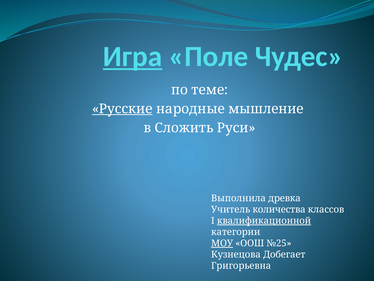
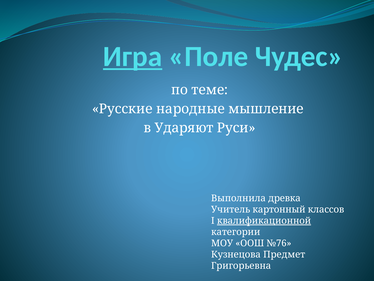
Русские underline: present -> none
Сложить: Сложить -> Ударяют
количества: количества -> картонный
МОУ underline: present -> none
№25: №25 -> №76
Добегает: Добегает -> Предмет
